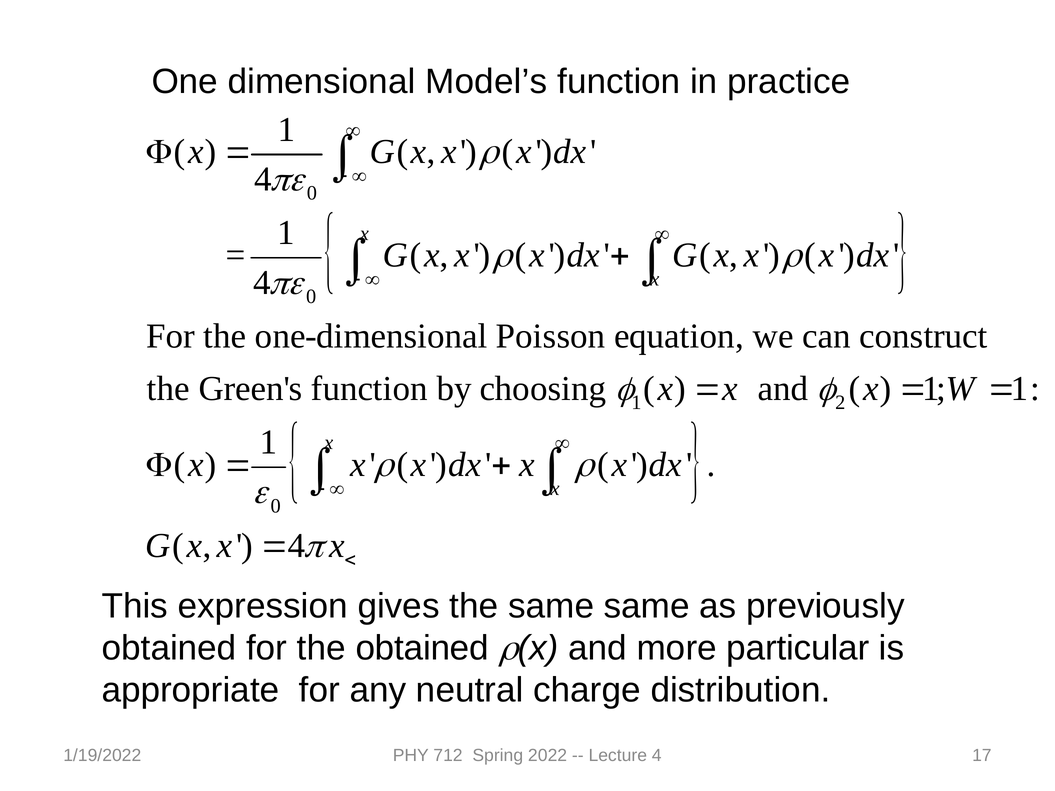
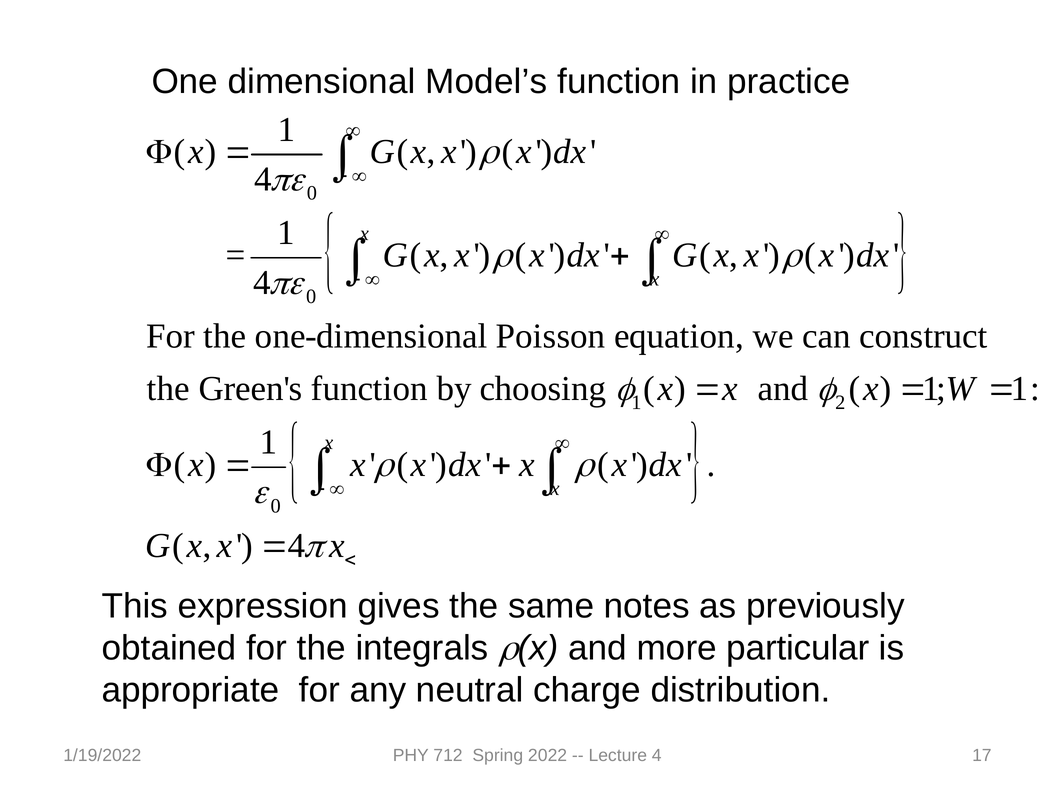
same same: same -> notes
the obtained: obtained -> integrals
